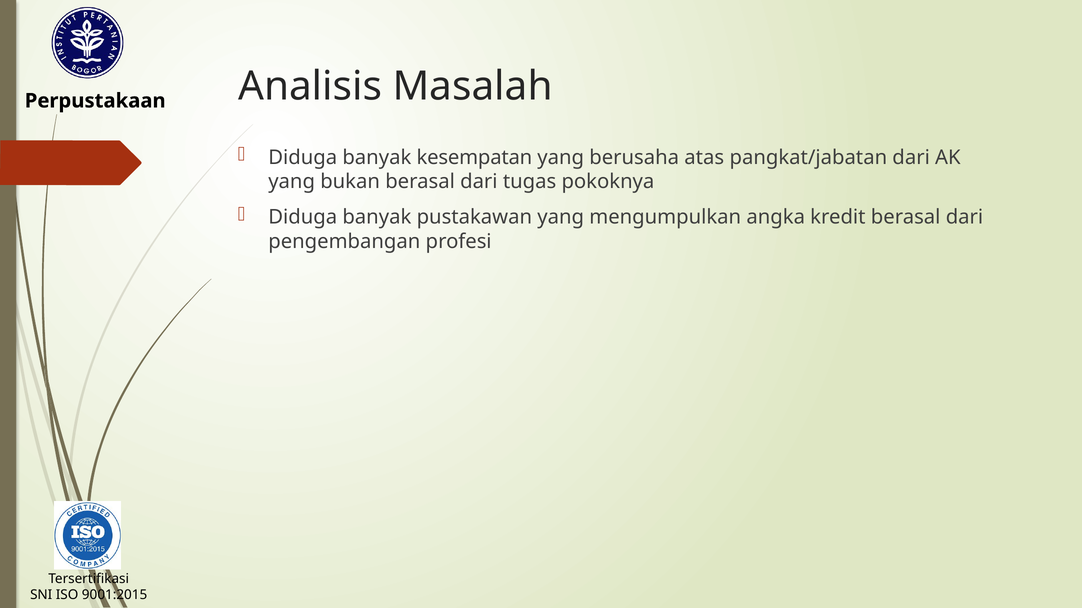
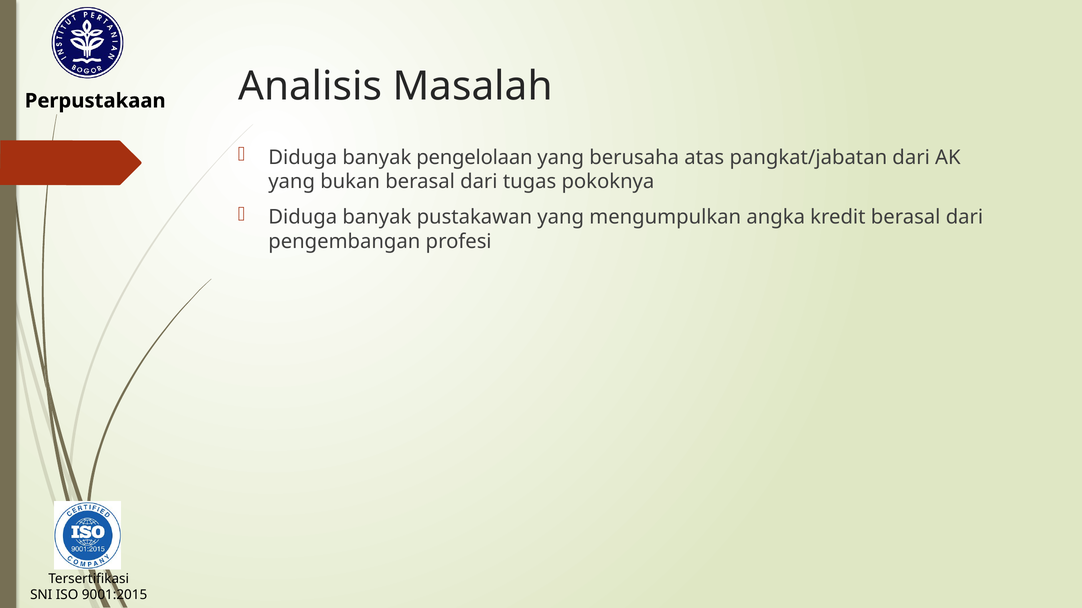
kesempatan: kesempatan -> pengelolaan
